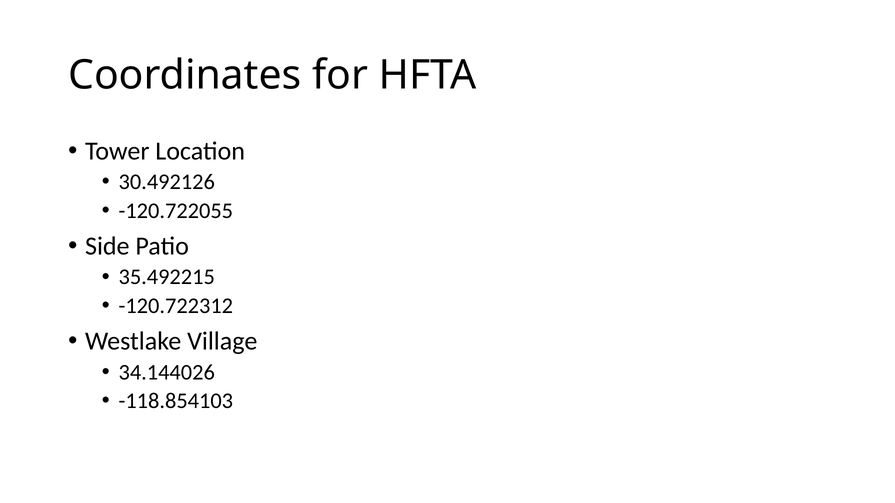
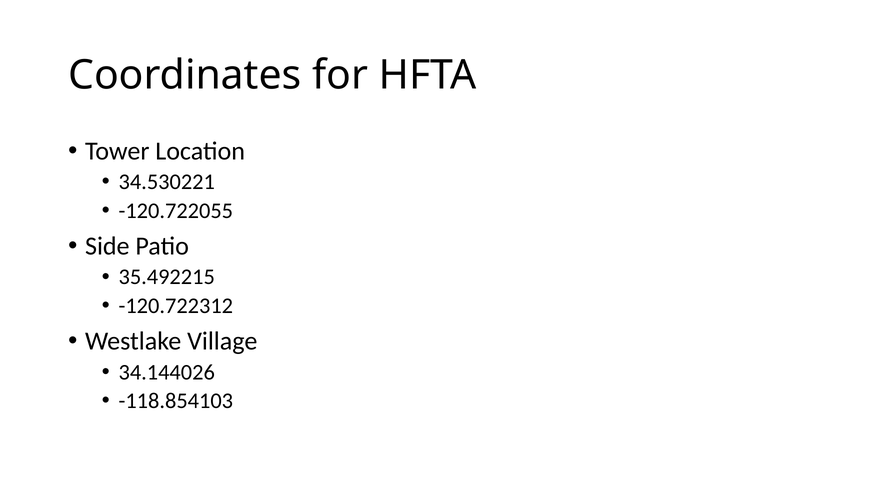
30.492126: 30.492126 -> 34.530221
